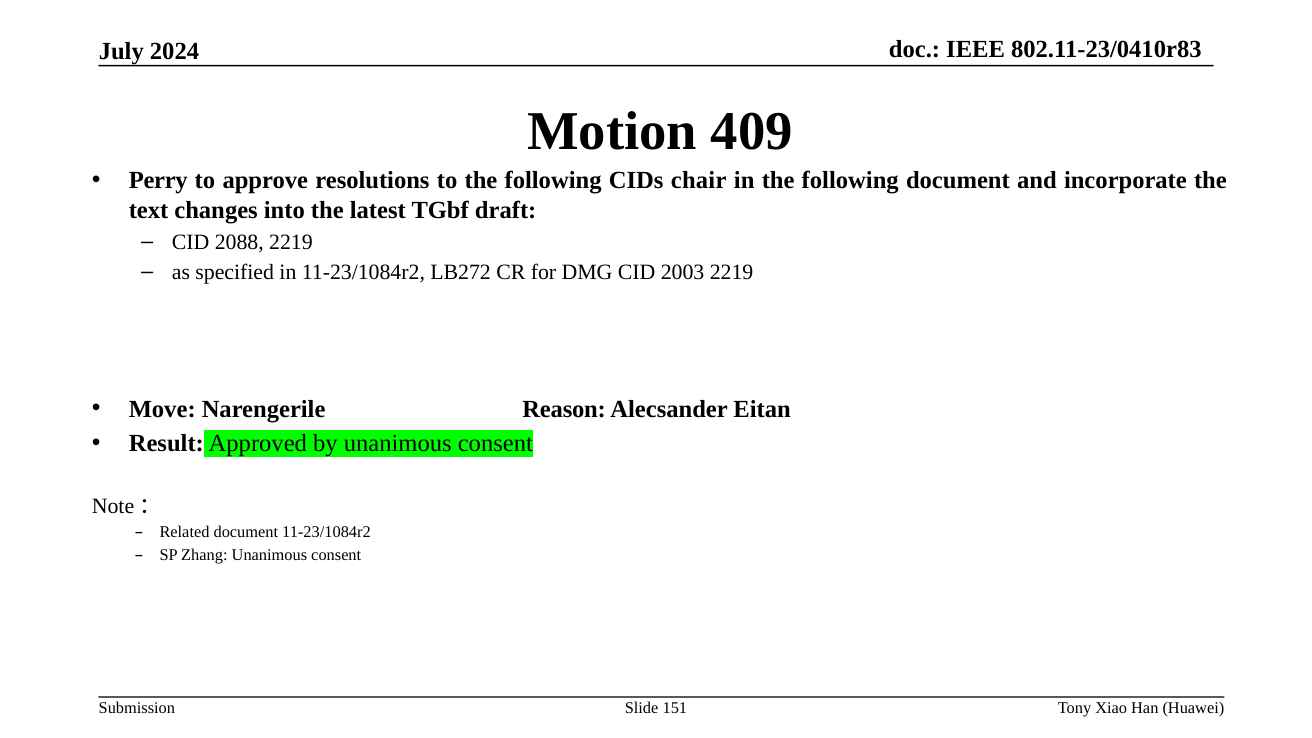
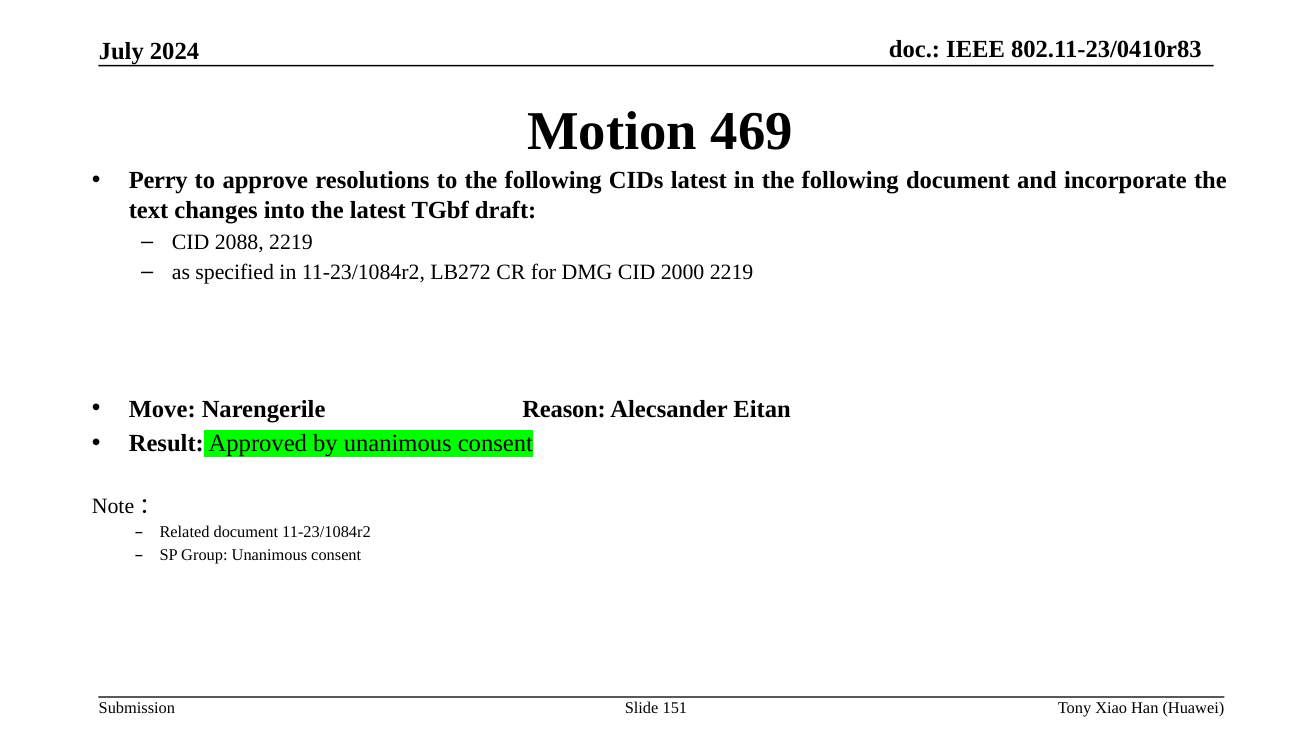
409: 409 -> 469
CIDs chair: chair -> latest
2003: 2003 -> 2000
Zhang: Zhang -> Group
